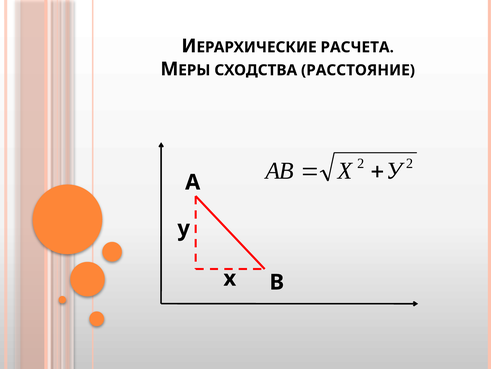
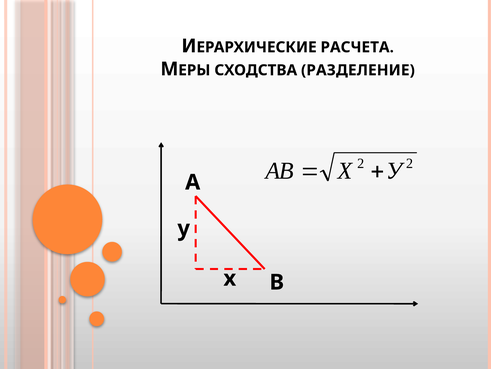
РАССТОЯНИЕ: РАССТОЯНИЕ -> РАЗДЕЛЕНИЕ
